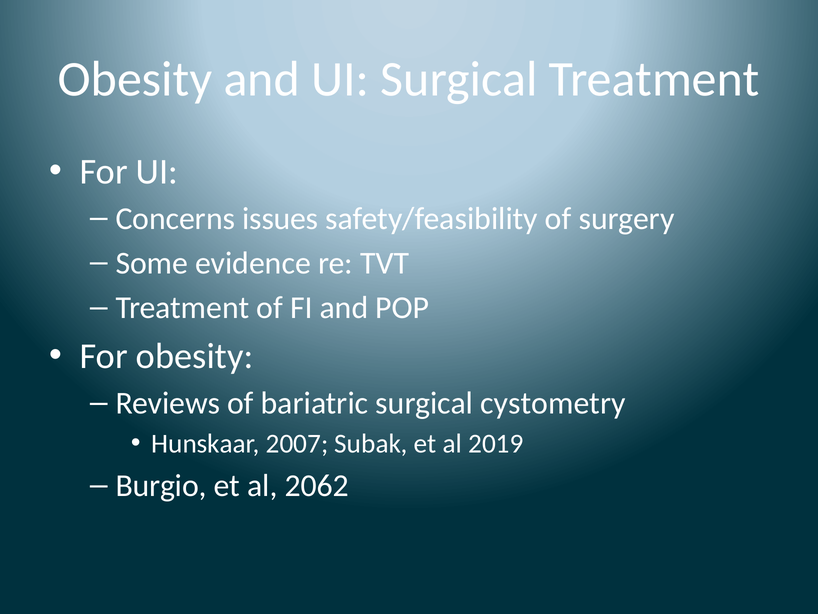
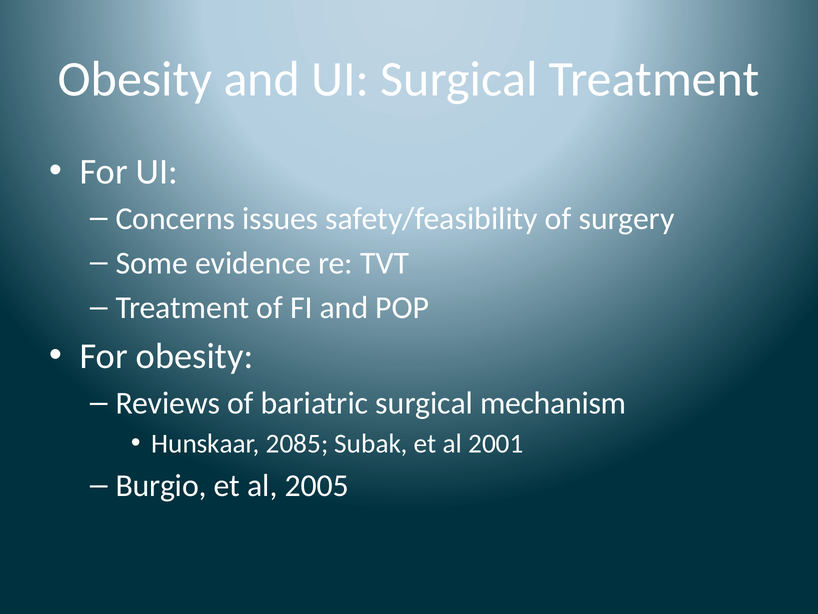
cystometry: cystometry -> mechanism
2007: 2007 -> 2085
2019: 2019 -> 2001
2062: 2062 -> 2005
